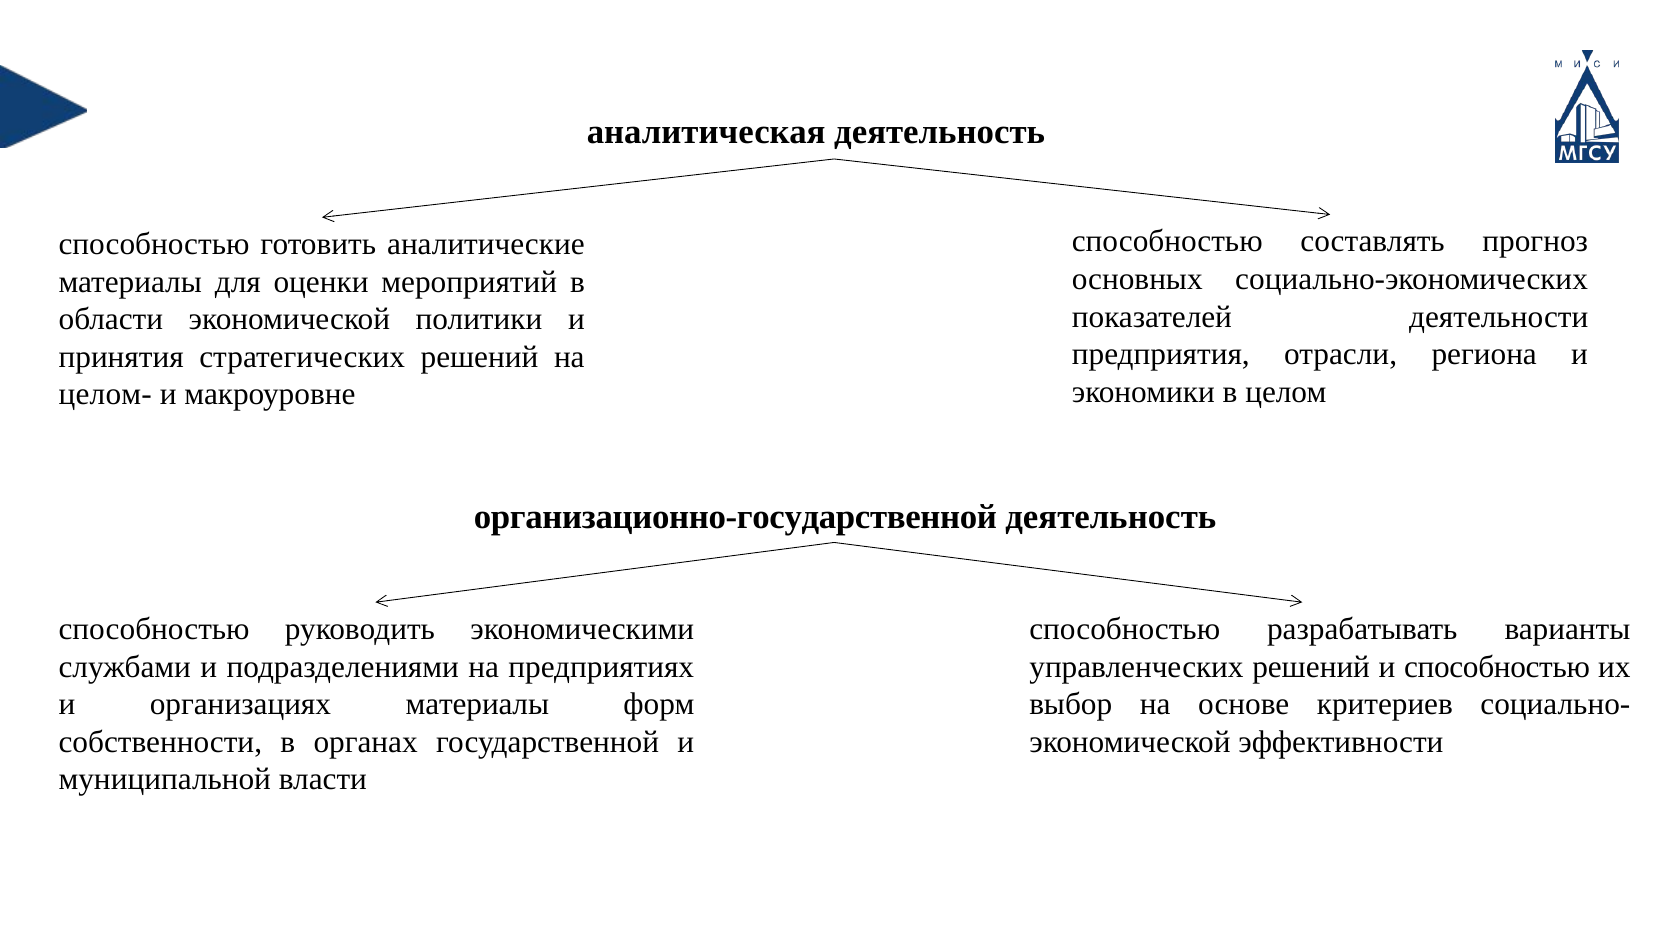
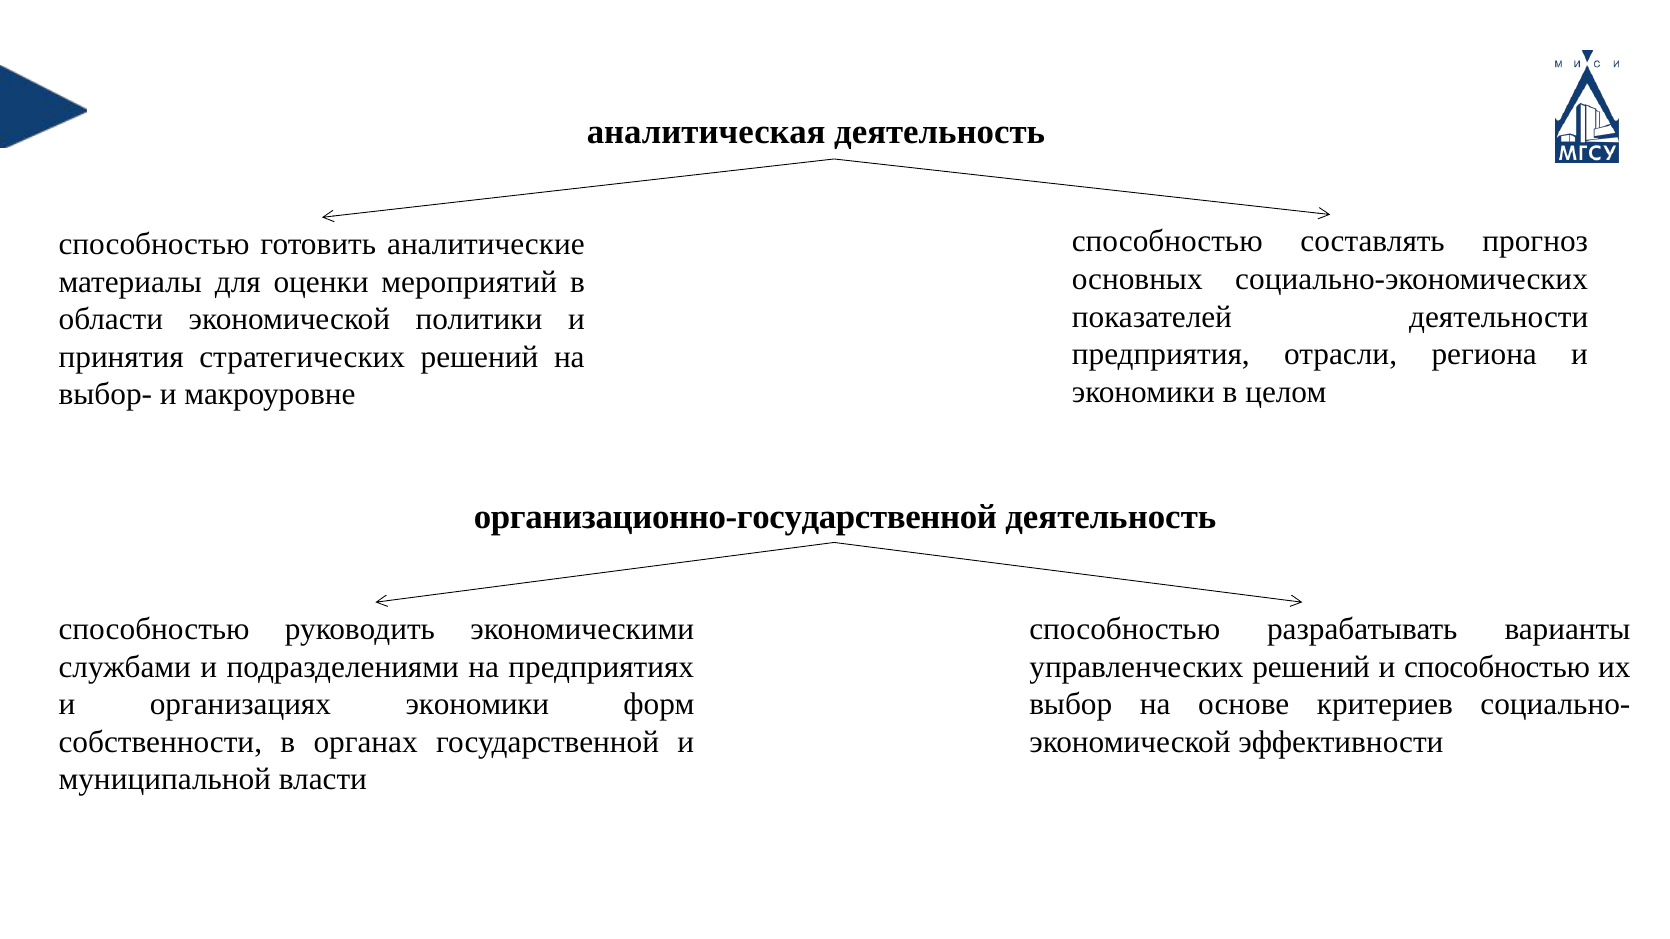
целом-: целом- -> выбор-
организациях материалы: материалы -> экономики
